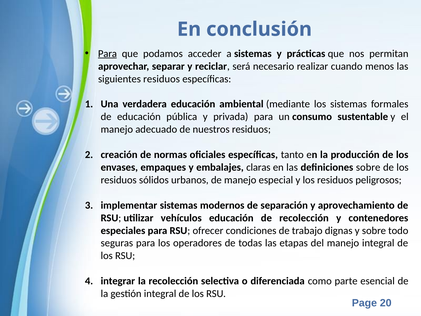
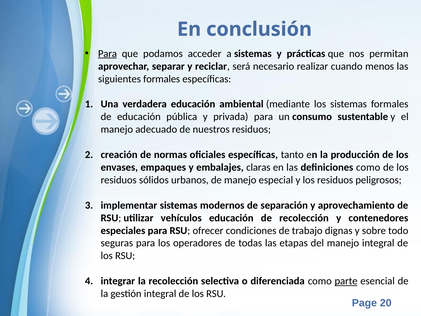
siguientes residuos: residuos -> formales
definiciones sobre: sobre -> como
parte underline: none -> present
